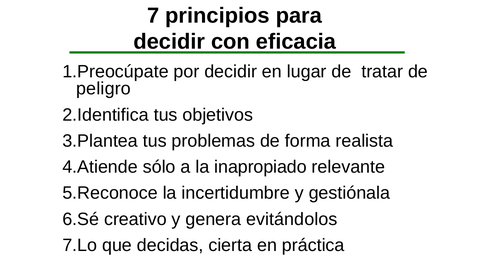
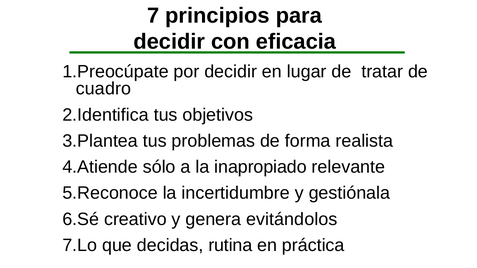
peligro: peligro -> cuadro
cierta: cierta -> rutina
